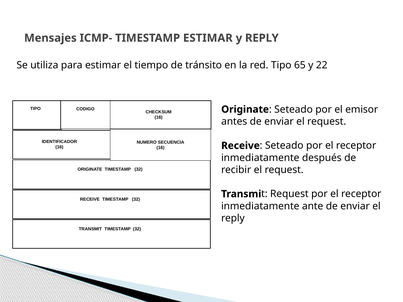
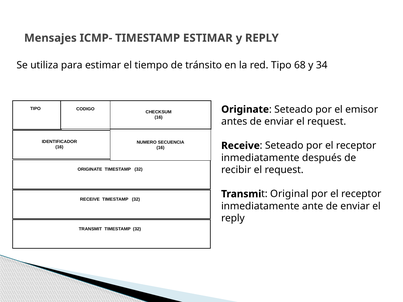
65: 65 -> 68
22: 22 -> 34
Request at (289, 194): Request -> Original
